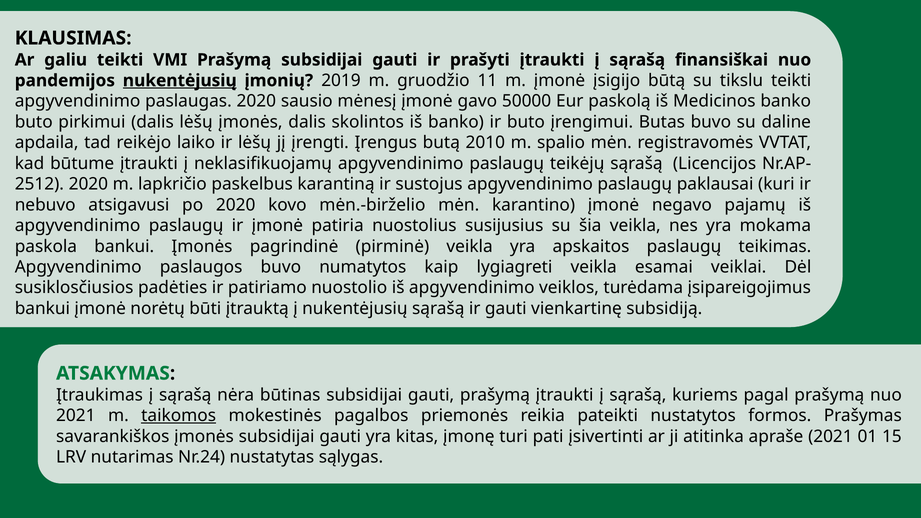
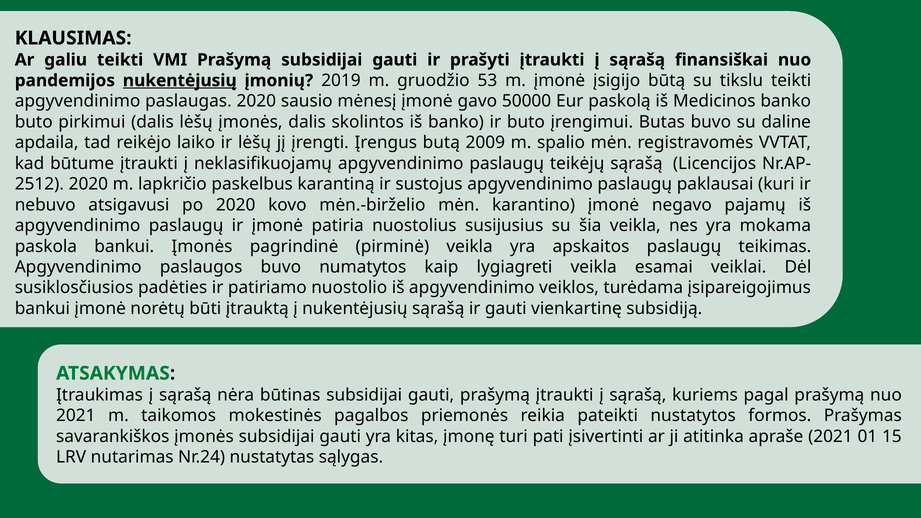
11: 11 -> 53
2010: 2010 -> 2009
taikomos underline: present -> none
